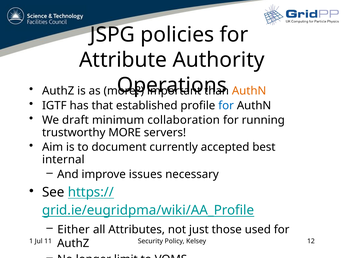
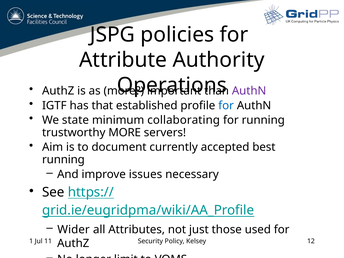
AuthN at (249, 91) colour: orange -> purple
draft: draft -> state
collaboration: collaboration -> collaborating
internal at (63, 160): internal -> running
Either: Either -> Wider
